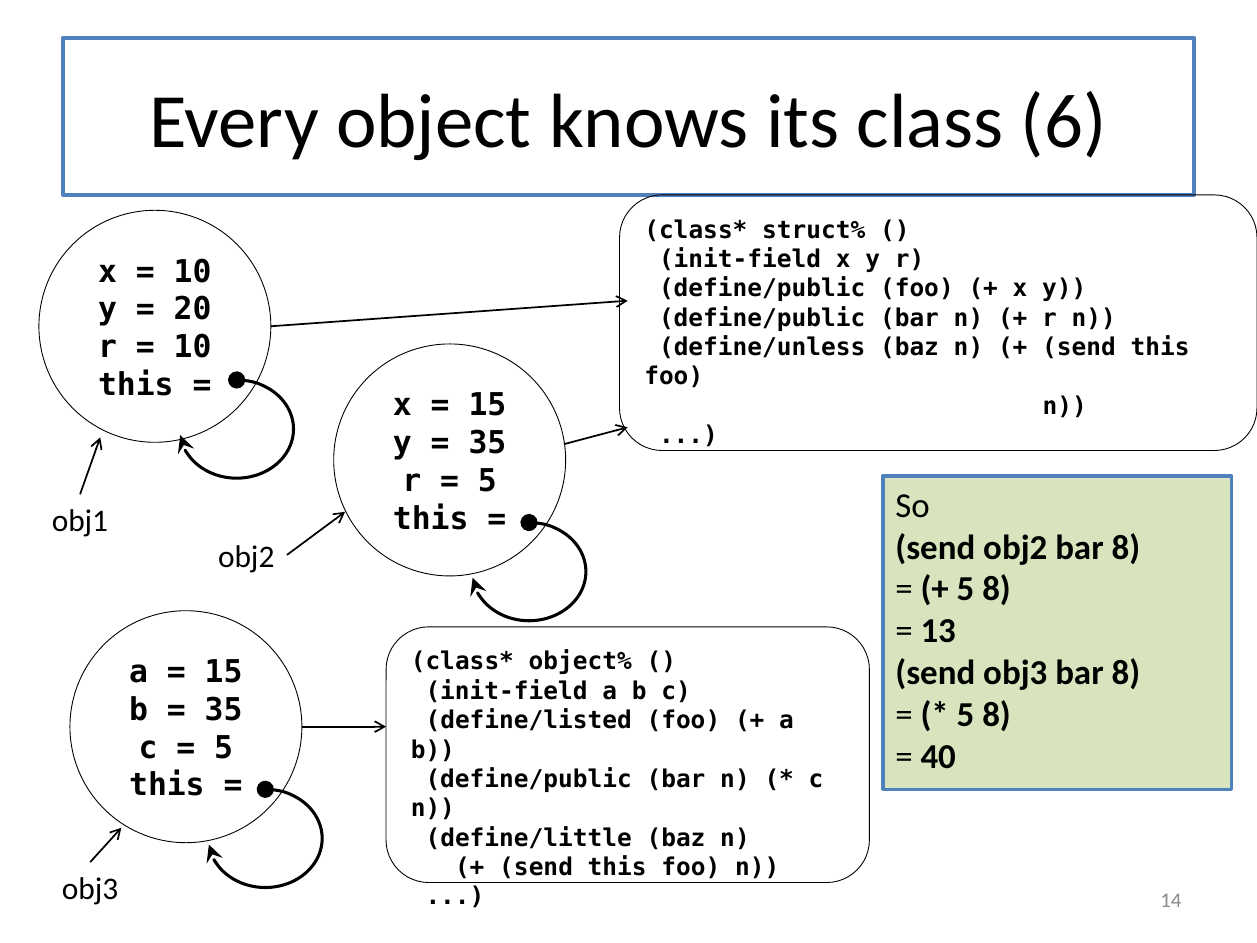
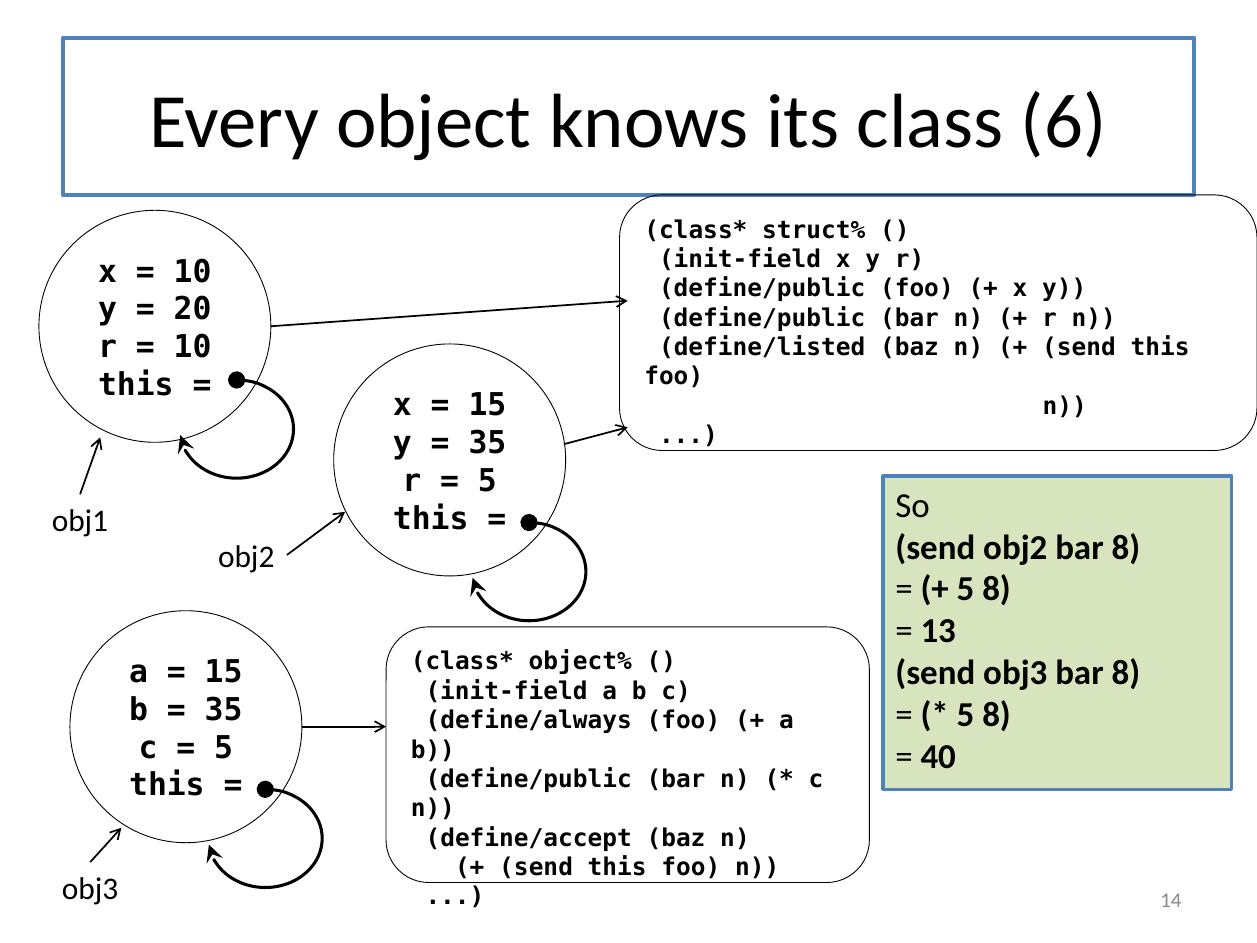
define/unless: define/unless -> define/listed
define/listed: define/listed -> define/always
define/little: define/little -> define/accept
